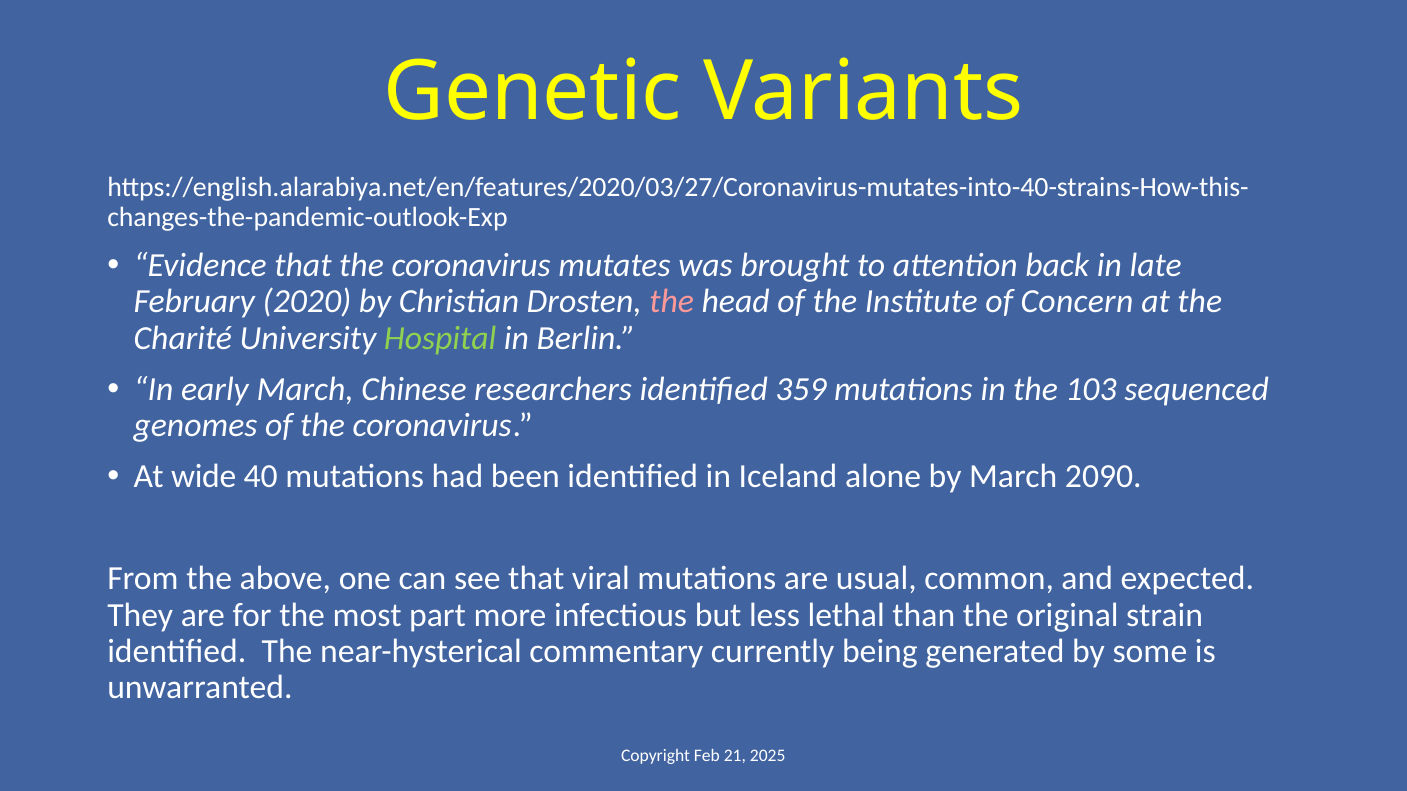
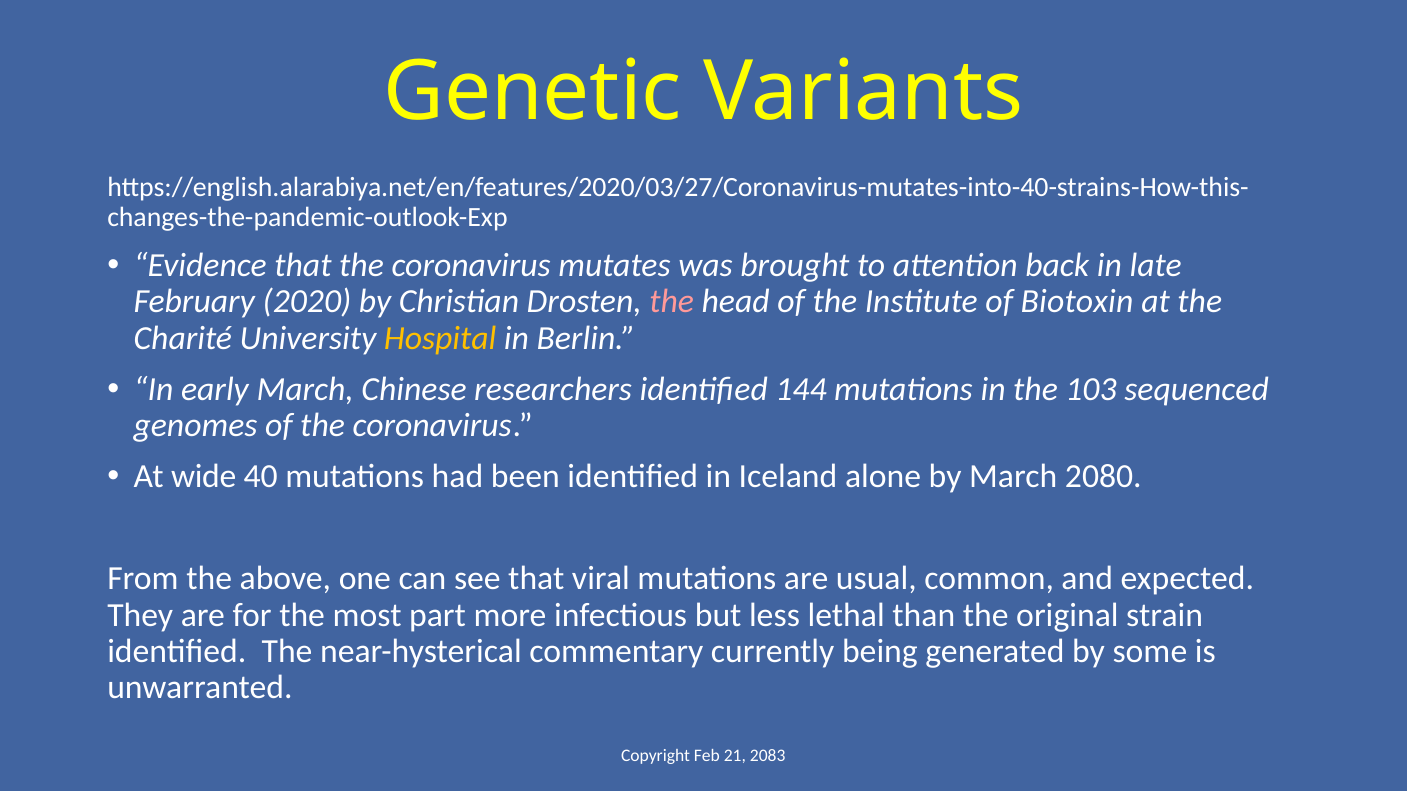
Concern: Concern -> Biotoxin
Hospital colour: light green -> yellow
359: 359 -> 144
2090: 2090 -> 2080
2025: 2025 -> 2083
